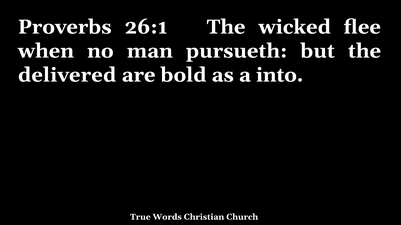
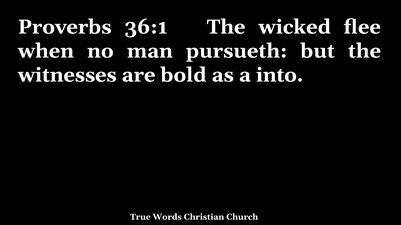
26:1: 26:1 -> 36:1
delivered: delivered -> witnesses
